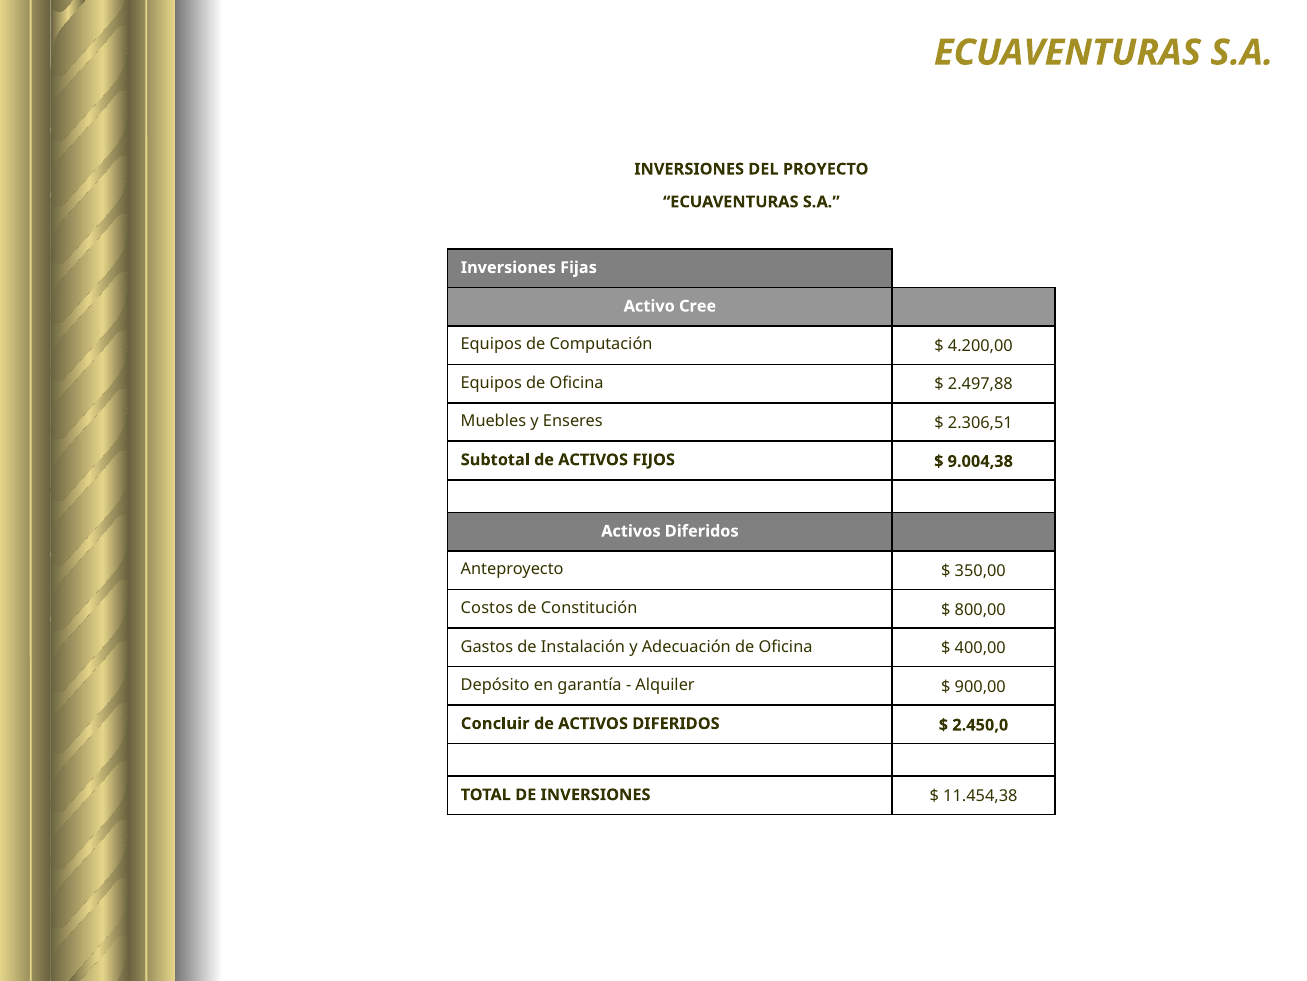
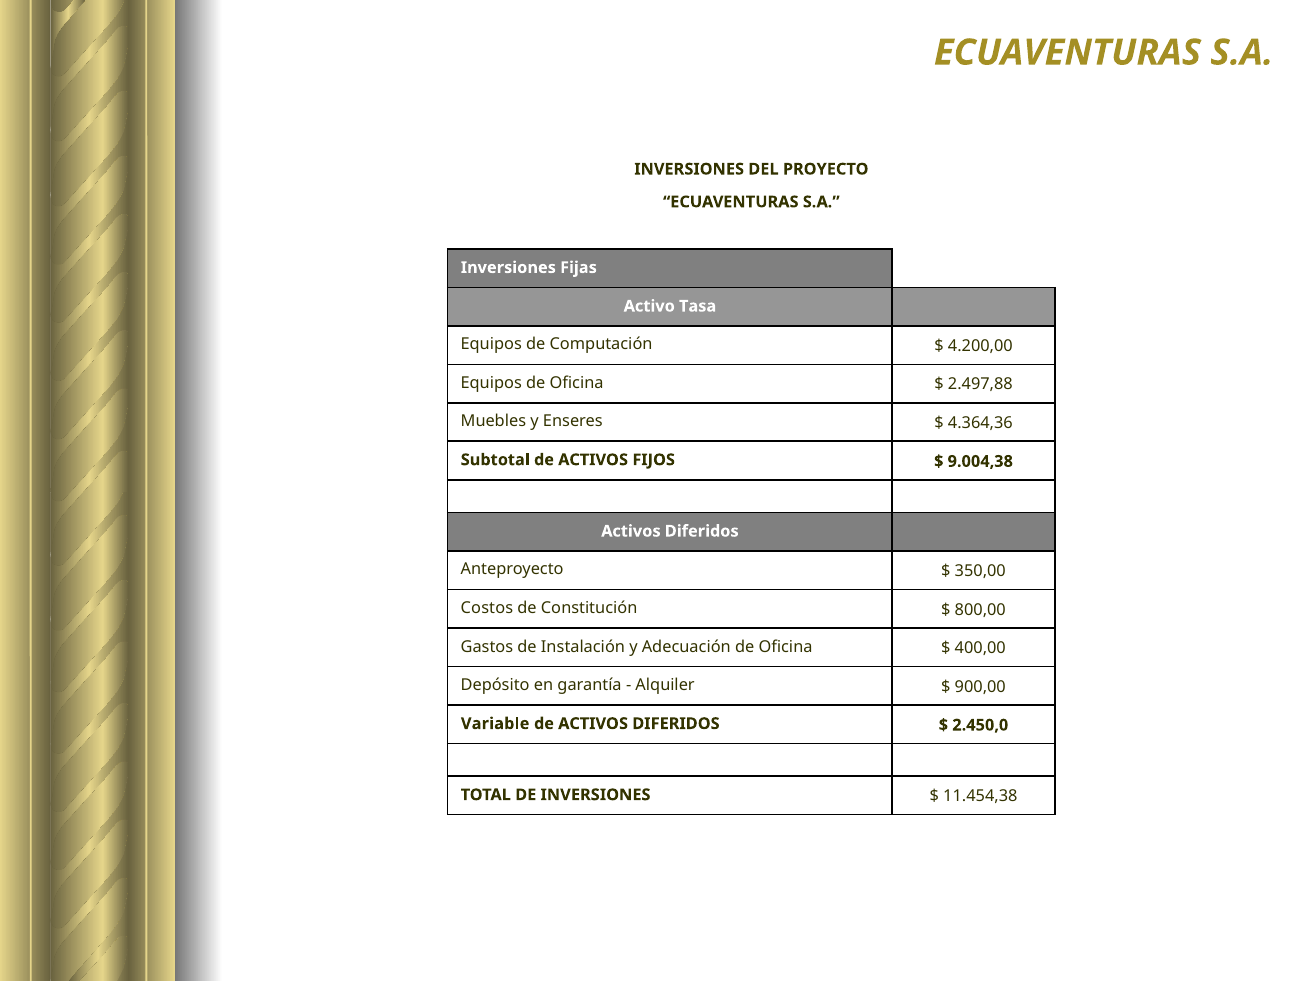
Cree: Cree -> Tasa
2.306,51: 2.306,51 -> 4.364,36
Concluir: Concluir -> Variable
